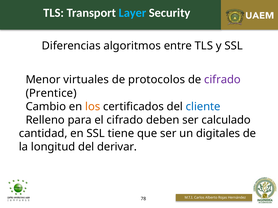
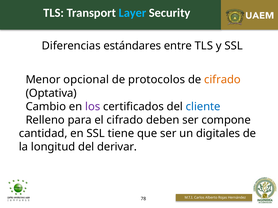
algoritmos: algoritmos -> estándares
virtuales: virtuales -> opcional
cifrado at (222, 80) colour: purple -> orange
Prentice: Prentice -> Optativa
los colour: orange -> purple
calculado: calculado -> compone
